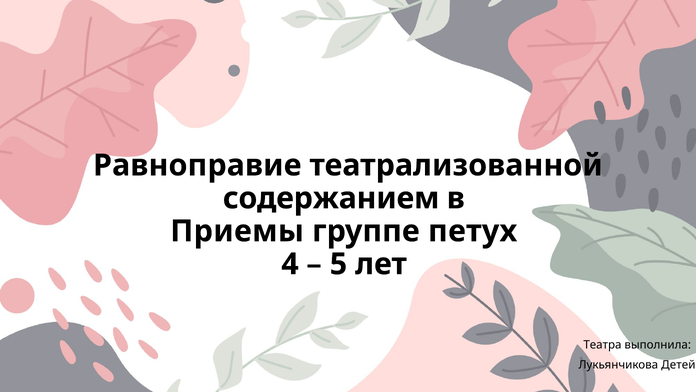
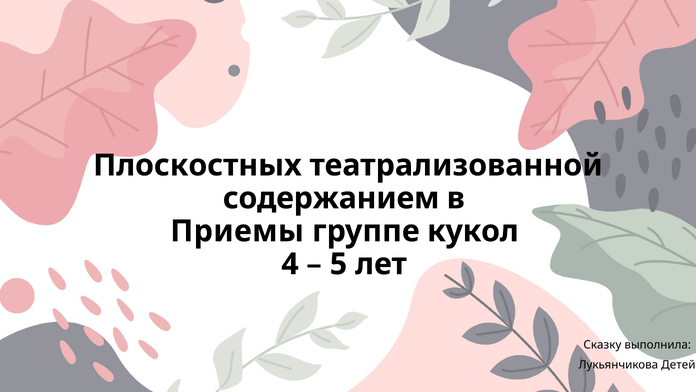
Равноправие: Равноправие -> Плоскостных
петух: петух -> кукол
Театра: Театра -> Сказку
